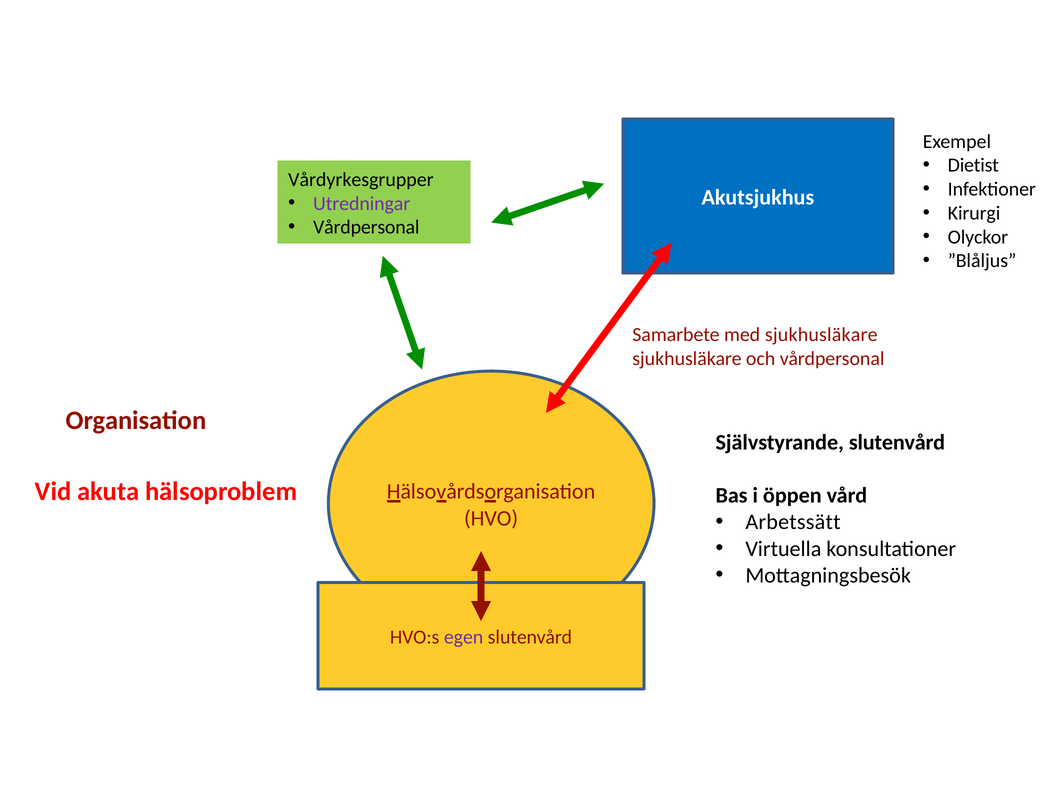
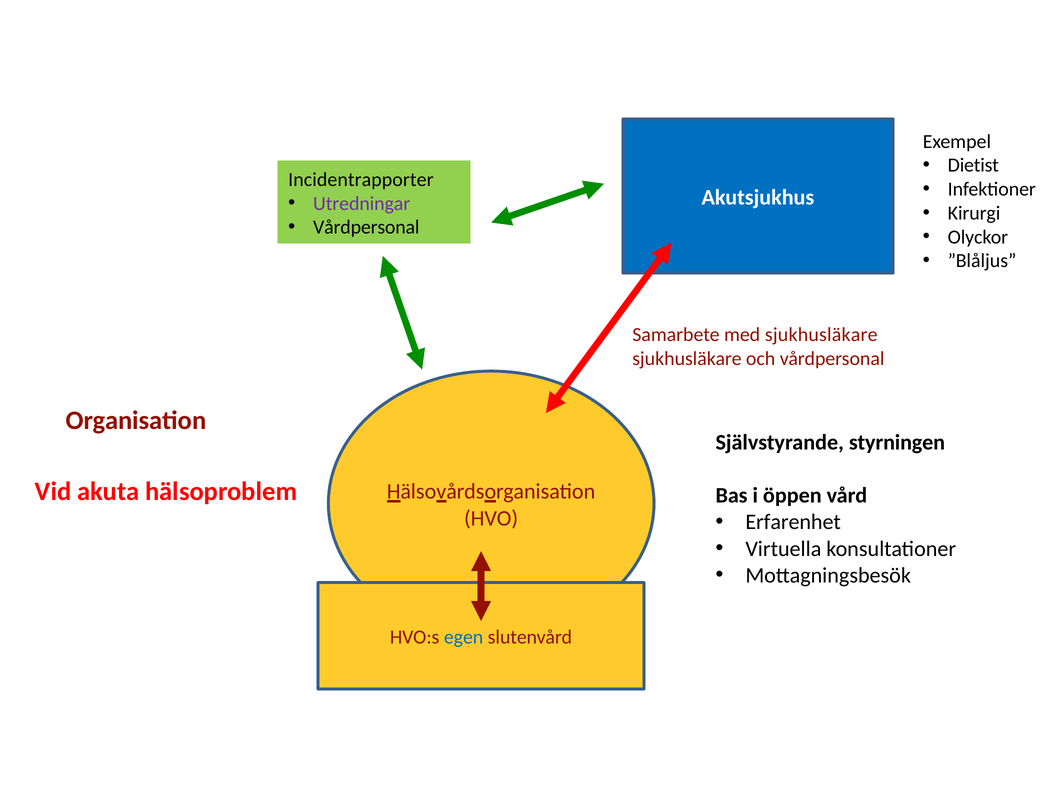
Vårdyrkesgrupper: Vårdyrkesgrupper -> Incidentrapporter
Självstyrande slutenvård: slutenvård -> styrningen
Arbetssätt: Arbetssätt -> Erfarenhet
egen colour: purple -> blue
